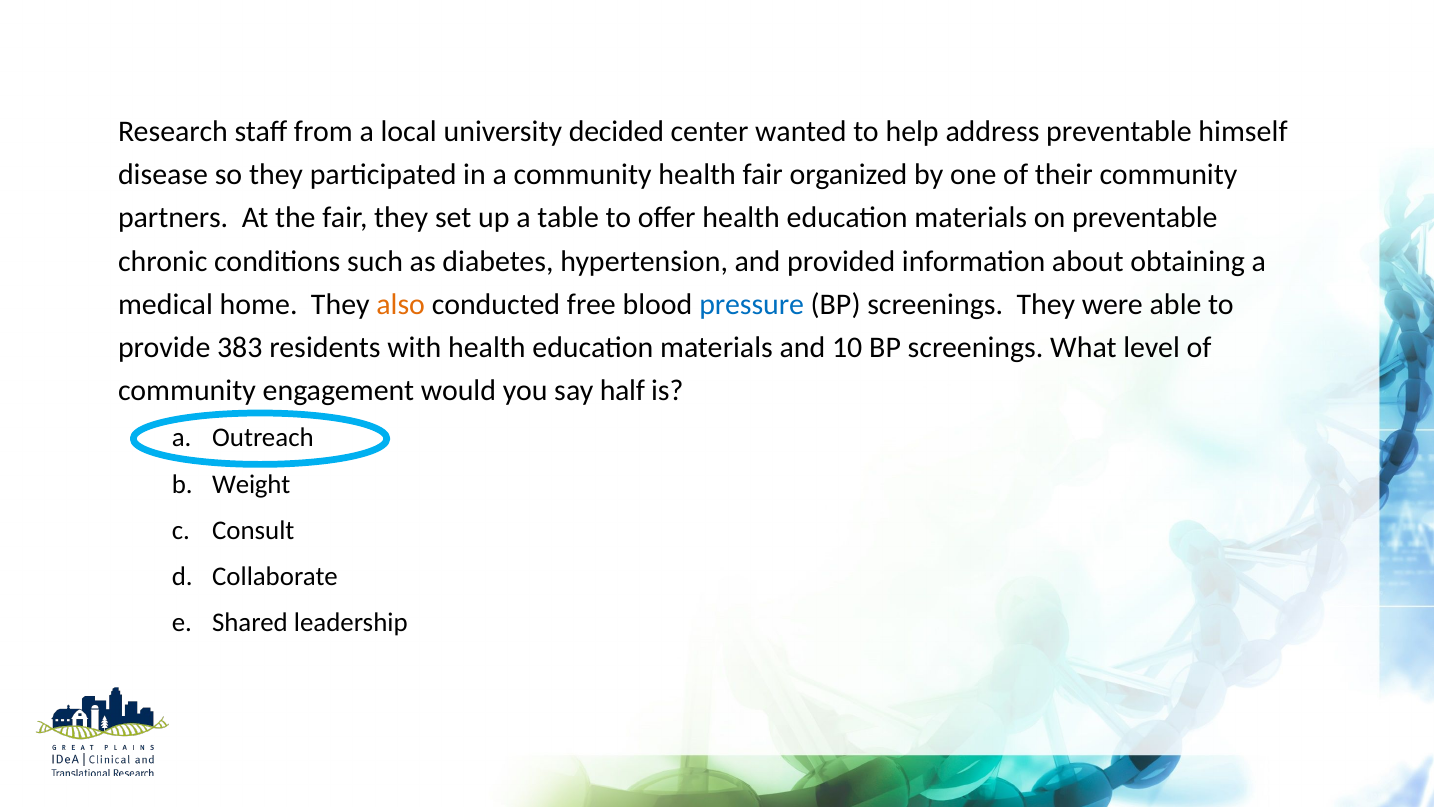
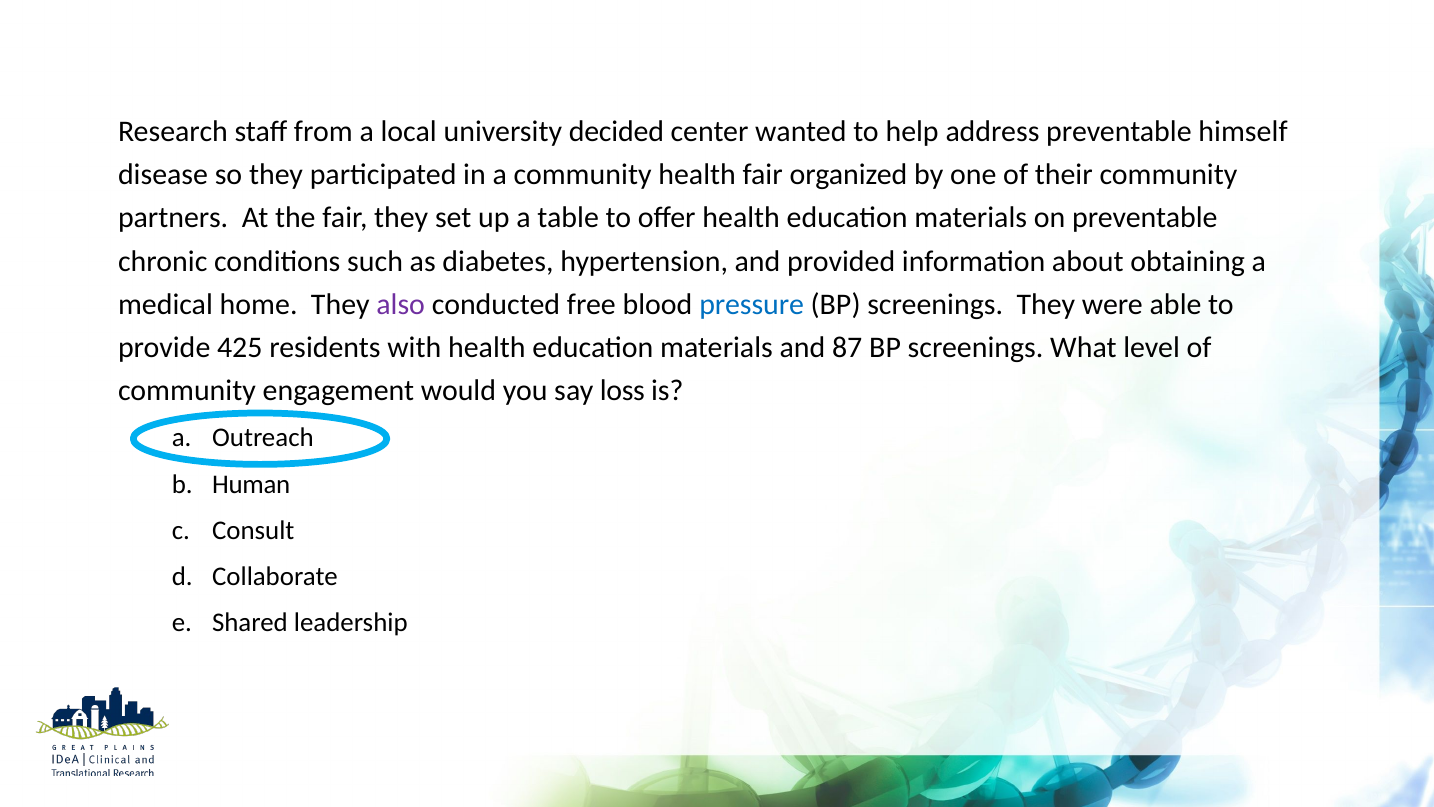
also colour: orange -> purple
383: 383 -> 425
10: 10 -> 87
half: half -> loss
Weight: Weight -> Human
